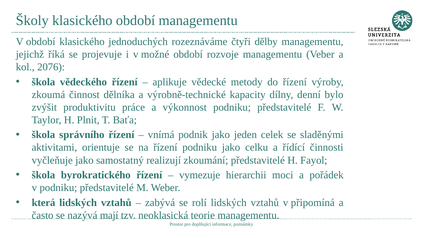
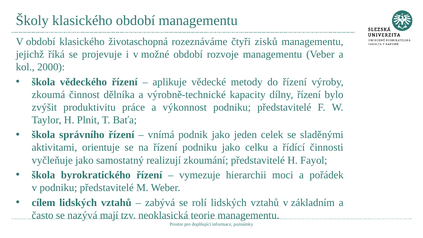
jednoduchých: jednoduchých -> životaschopná
dělby: dělby -> zisků
2076: 2076 -> 2000
dílny denní: denní -> řízení
která: která -> cílem
připomíná: připomíná -> základním
